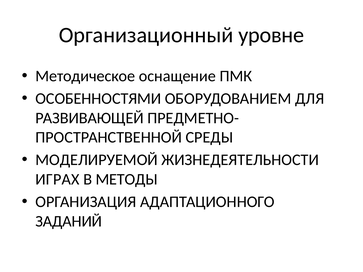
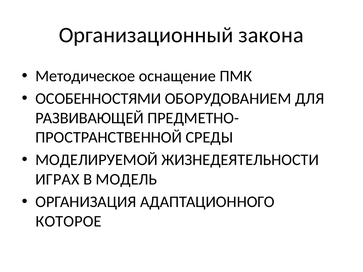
уровне: уровне -> закона
МЕТОДЫ: МЕТОДЫ -> МОДЕЛЬ
ЗАДАНИЙ: ЗАДАНИЙ -> КОТОРОЕ
